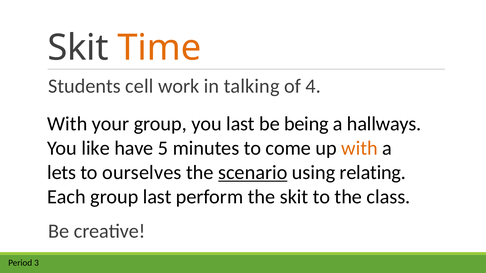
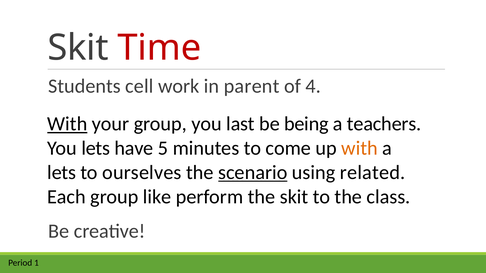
Time colour: orange -> red
talking: talking -> parent
With at (67, 124) underline: none -> present
hallways: hallways -> teachers
You like: like -> lets
relating: relating -> related
group last: last -> like
3: 3 -> 1
